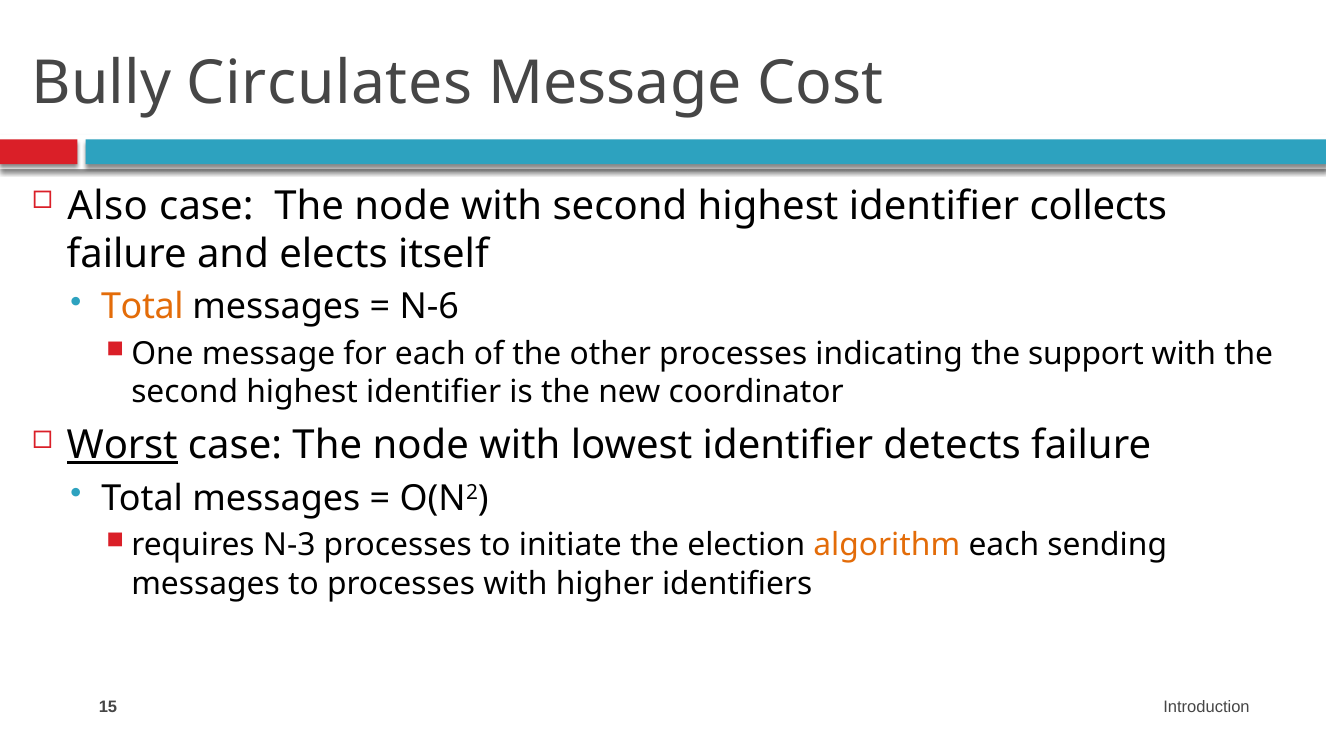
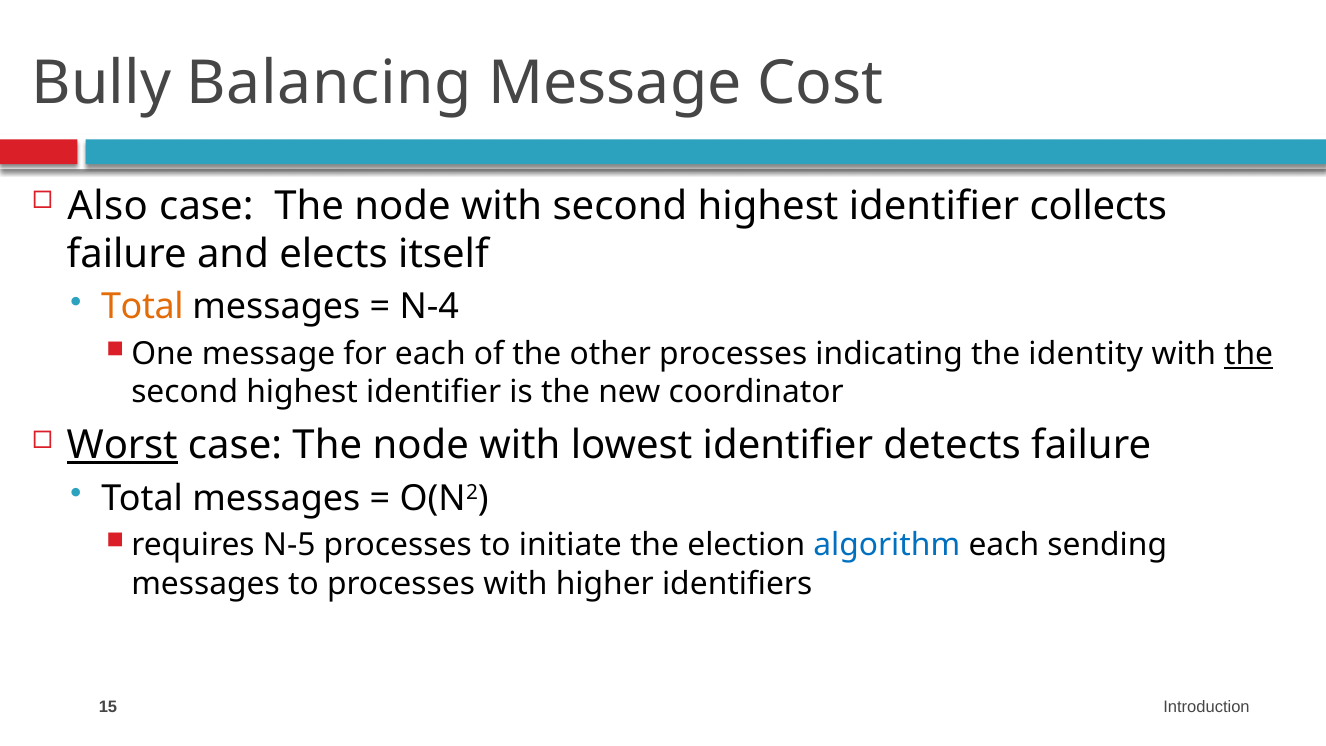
Circulates: Circulates -> Balancing
N-6: N-6 -> N-4
support: support -> identity
the at (1249, 354) underline: none -> present
N-3: N-3 -> N-5
algorithm colour: orange -> blue
